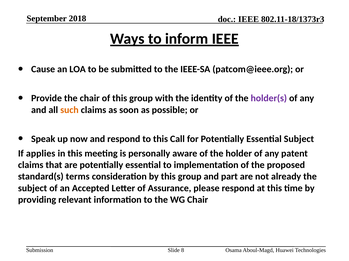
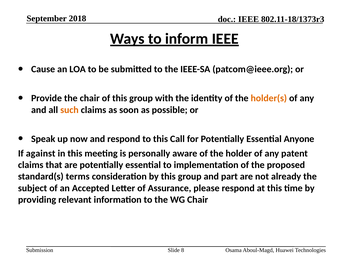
holder(s colour: purple -> orange
Essential Subject: Subject -> Anyone
applies: applies -> against
